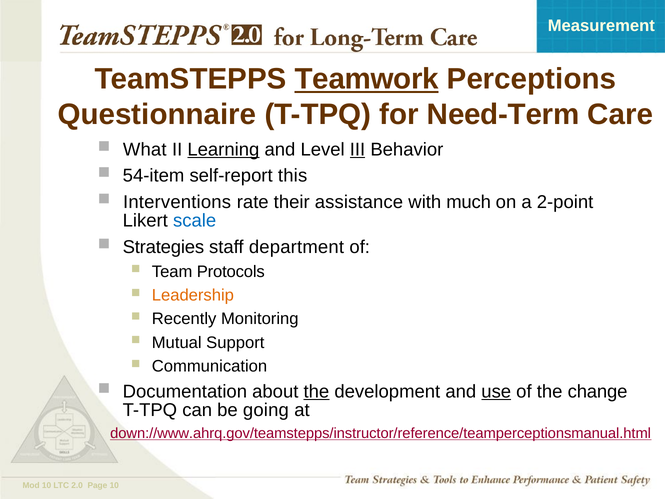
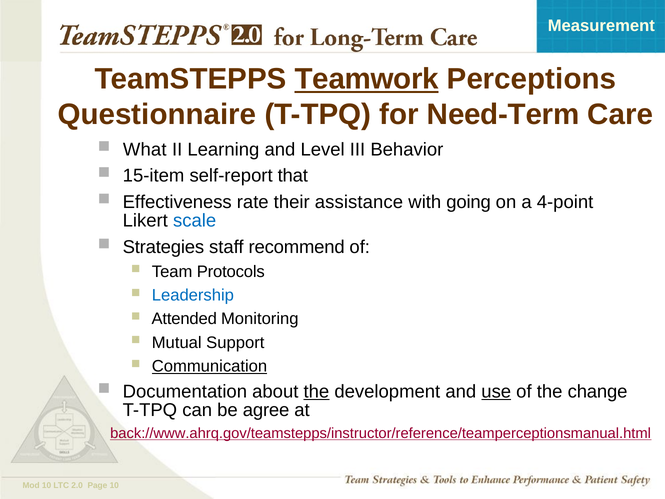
Learning underline: present -> none
III underline: present -> none
54-item: 54-item -> 15-item
this: this -> that
Interventions: Interventions -> Effectiveness
much: much -> going
2-point: 2-point -> 4-point
department: department -> recommend
Leadership colour: orange -> blue
Recently: Recently -> Attended
Communication underline: none -> present
going: going -> agree
down://www.ahrq.gov/teamstepps/instructor/reference/teamperceptionsmanual.html: down://www.ahrq.gov/teamstepps/instructor/reference/teamperceptionsmanual.html -> back://www.ahrq.gov/teamstepps/instructor/reference/teamperceptionsmanual.html
